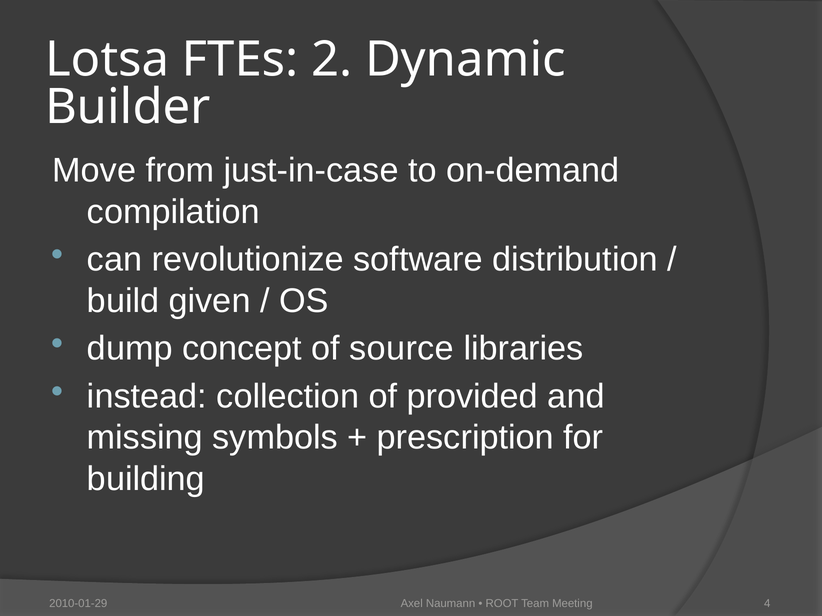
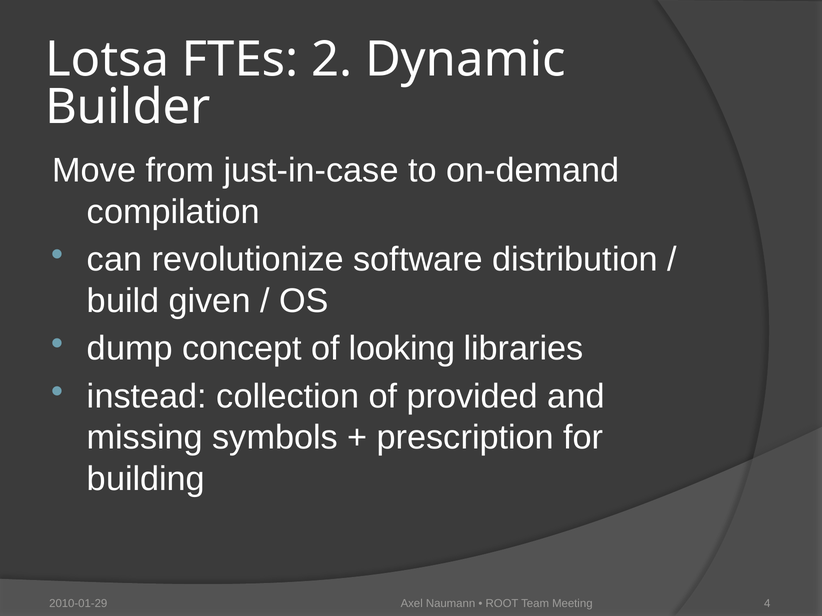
source: source -> looking
